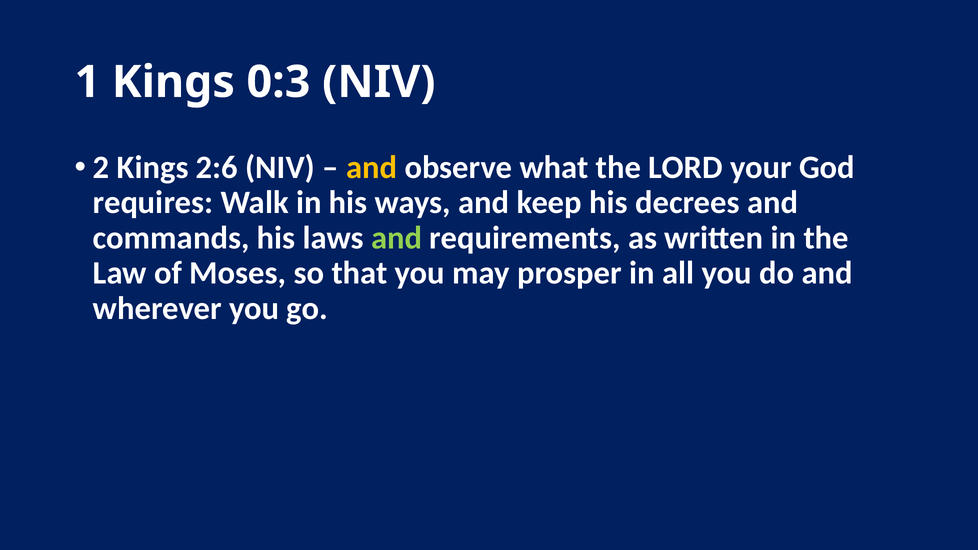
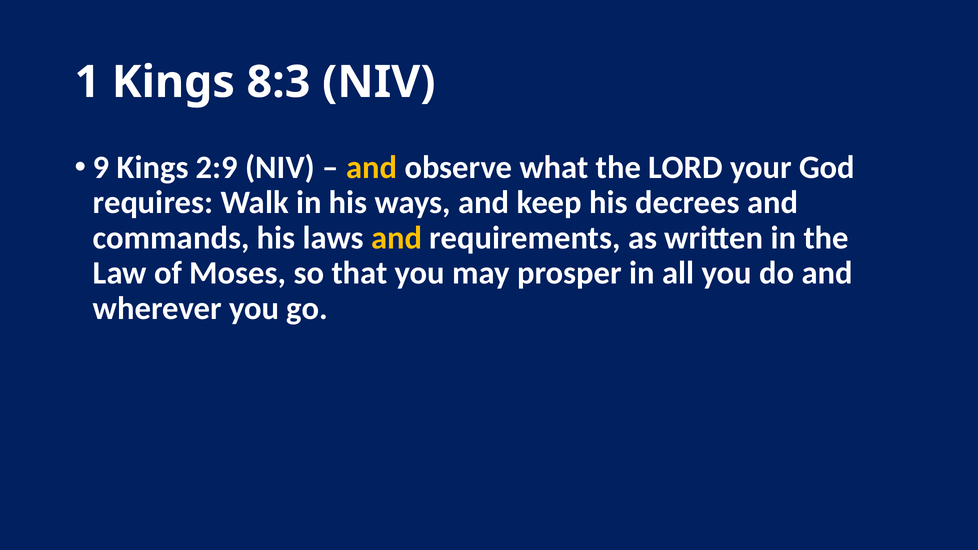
0:3: 0:3 -> 8:3
2: 2 -> 9
2:6: 2:6 -> 2:9
and at (397, 238) colour: light green -> yellow
